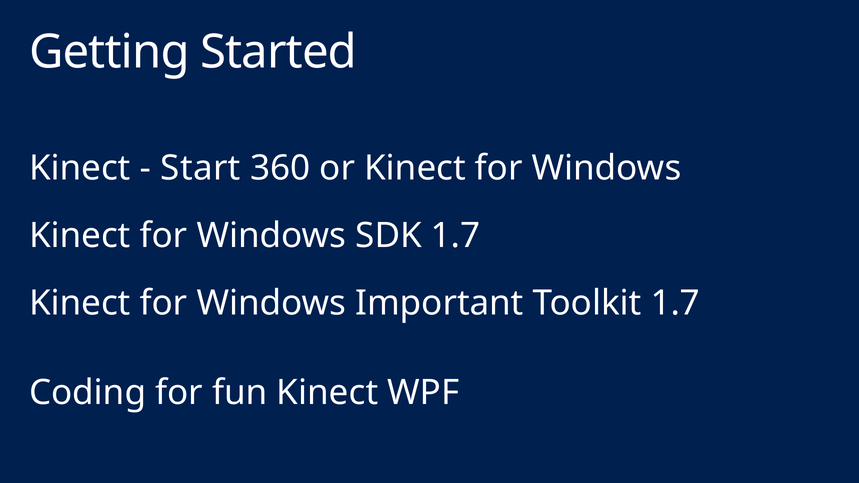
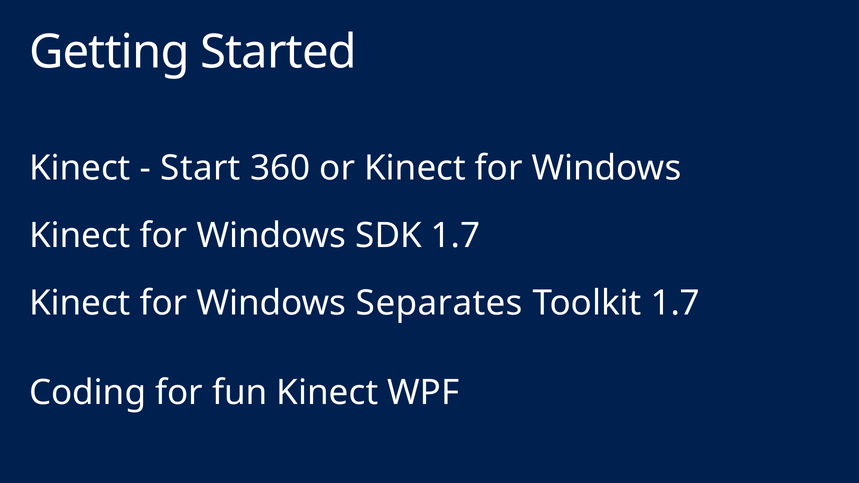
Important: Important -> Separates
